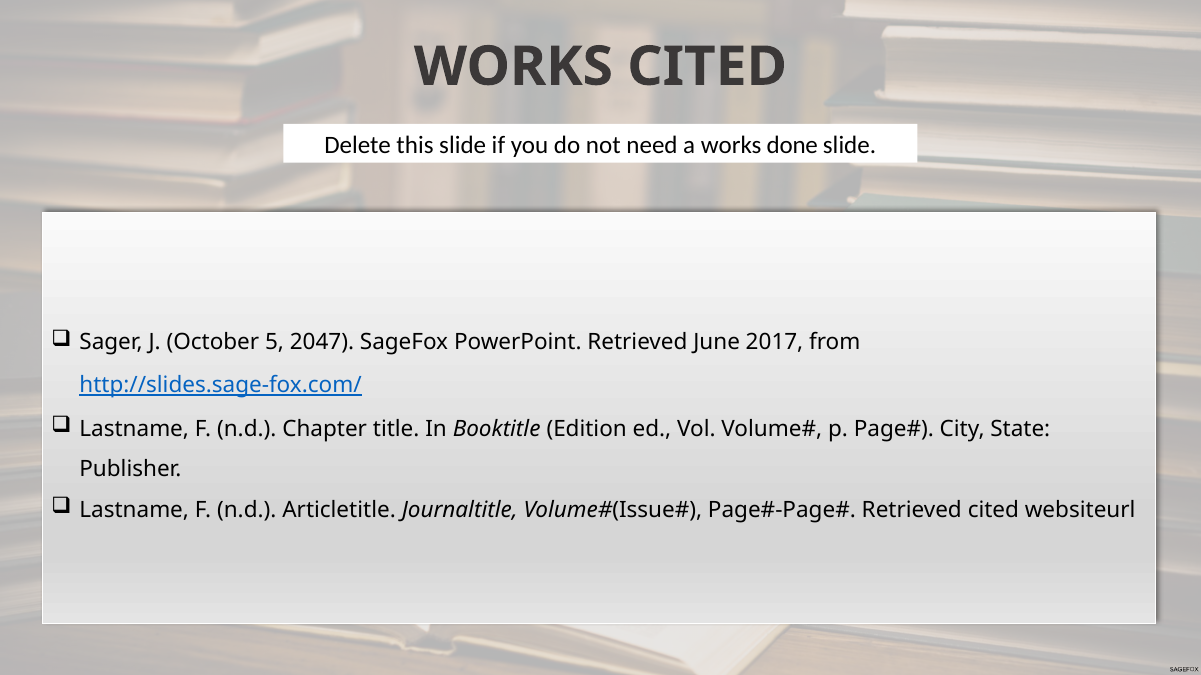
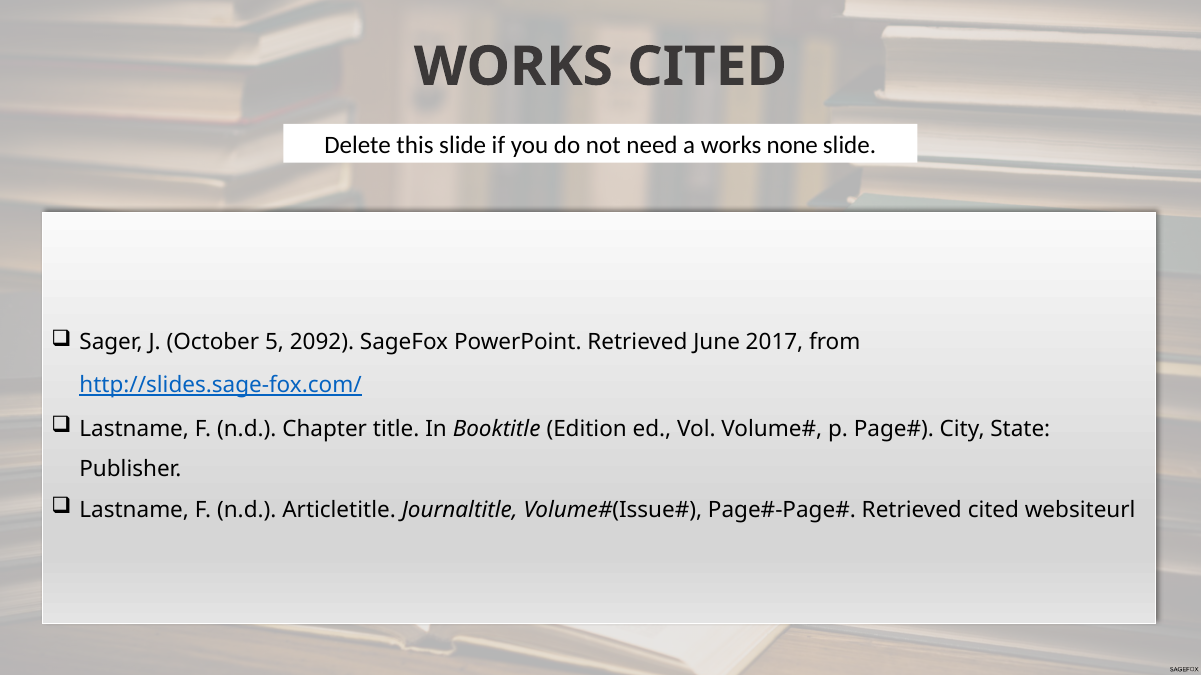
done: done -> none
2047: 2047 -> 2092
